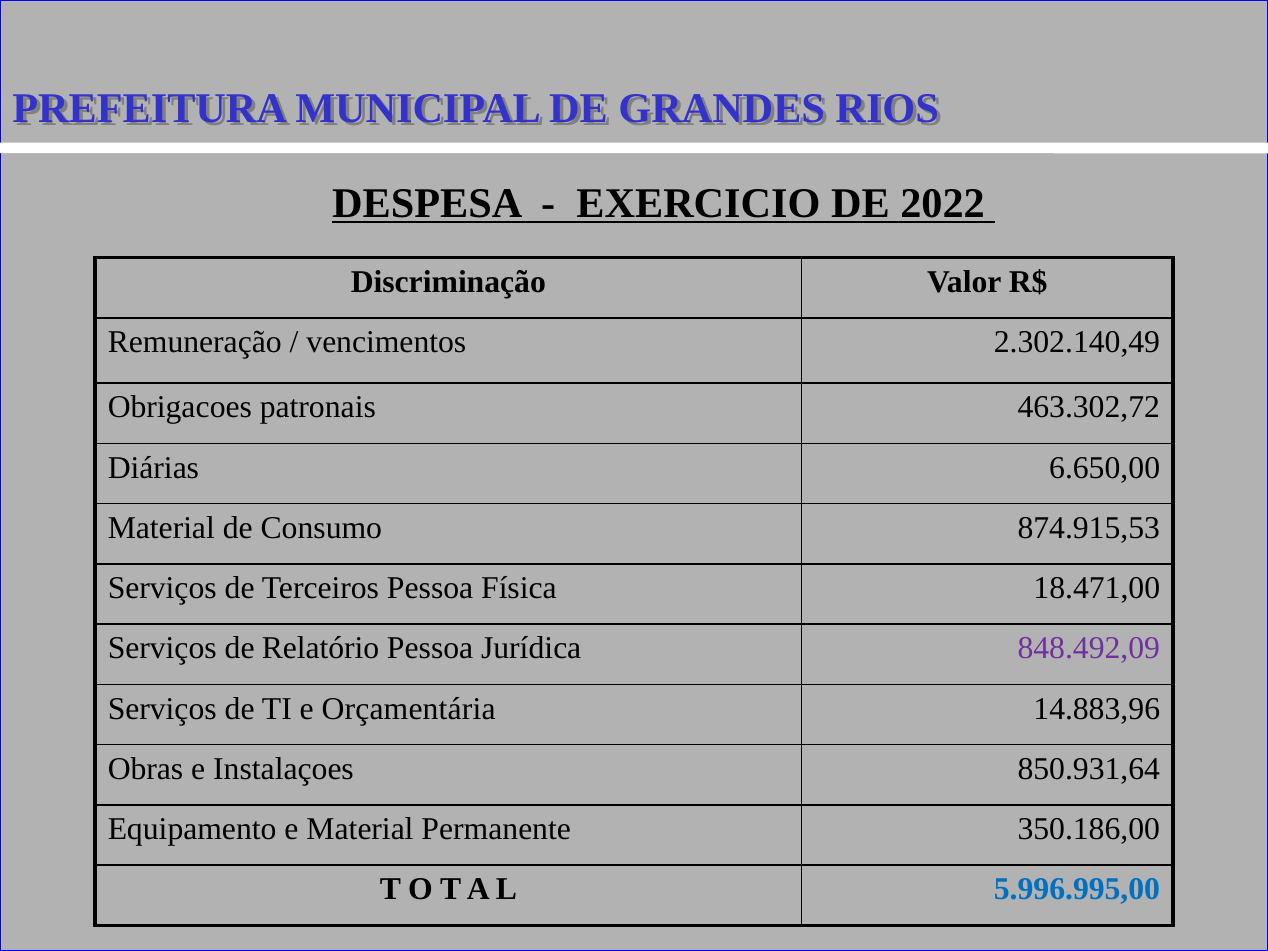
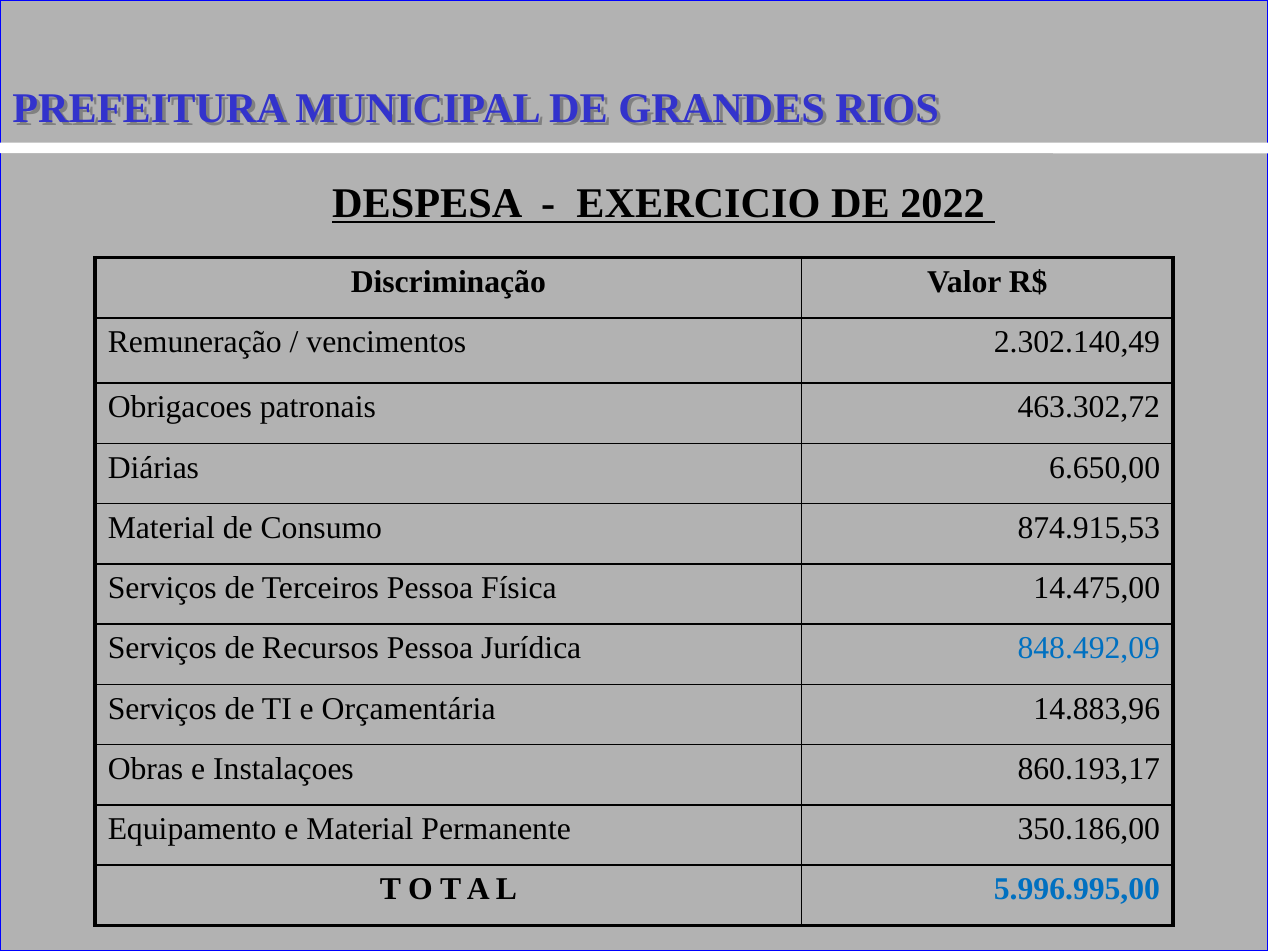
18.471,00: 18.471,00 -> 14.475,00
Relatório: Relatório -> Recursos
848.492,09 colour: purple -> blue
850.931,64: 850.931,64 -> 860.193,17
